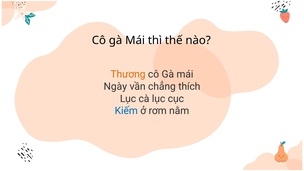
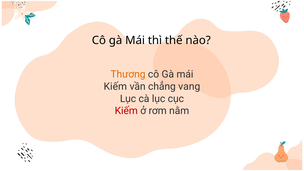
Ngày at (115, 87): Ngày -> Kiếm
thích: thích -> vang
Kiếm at (126, 111) colour: blue -> red
